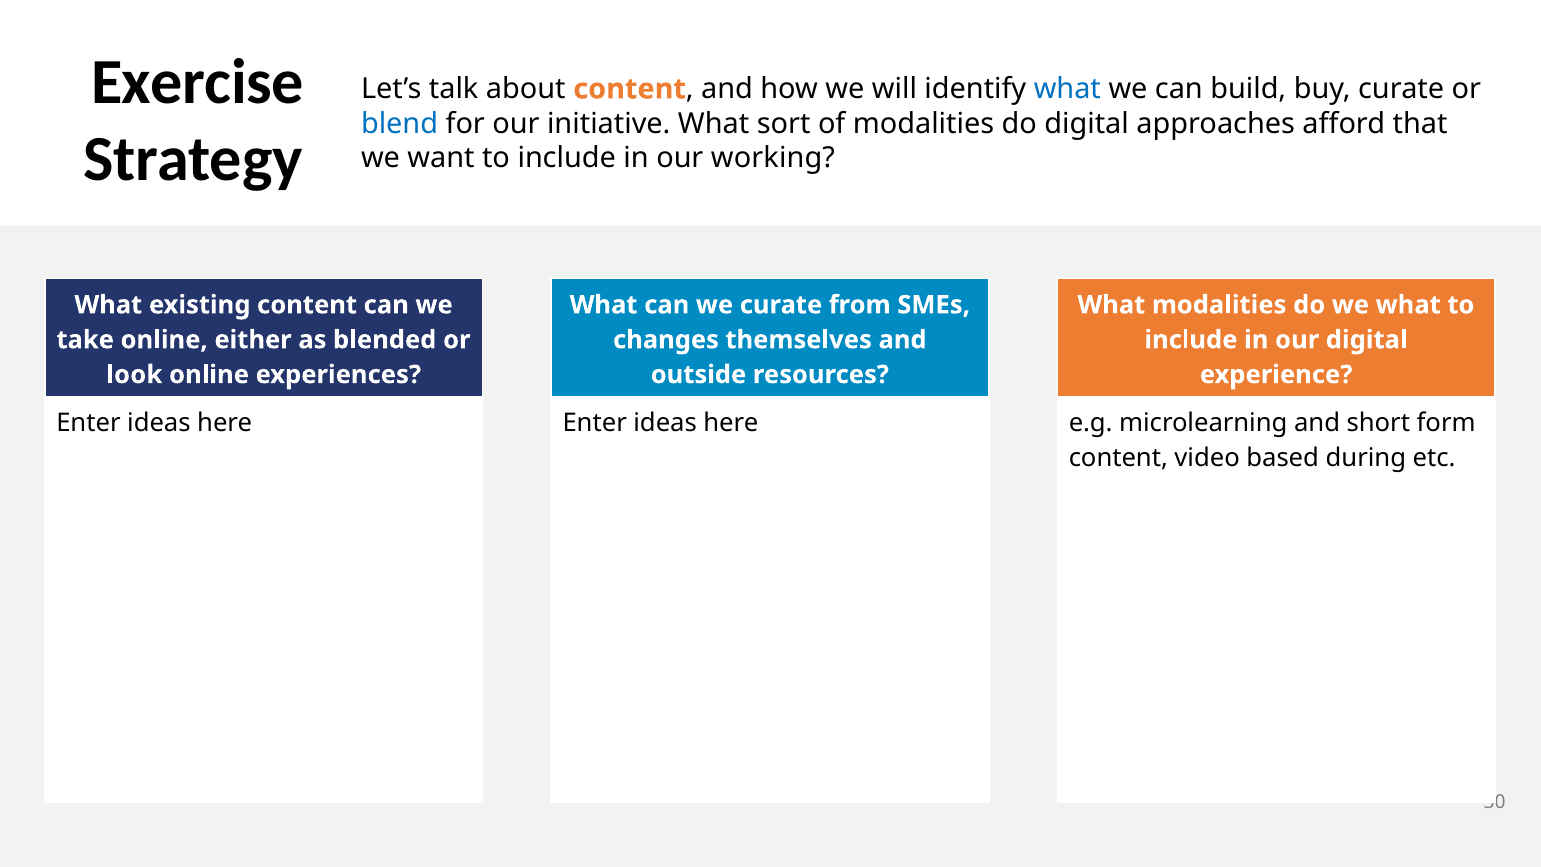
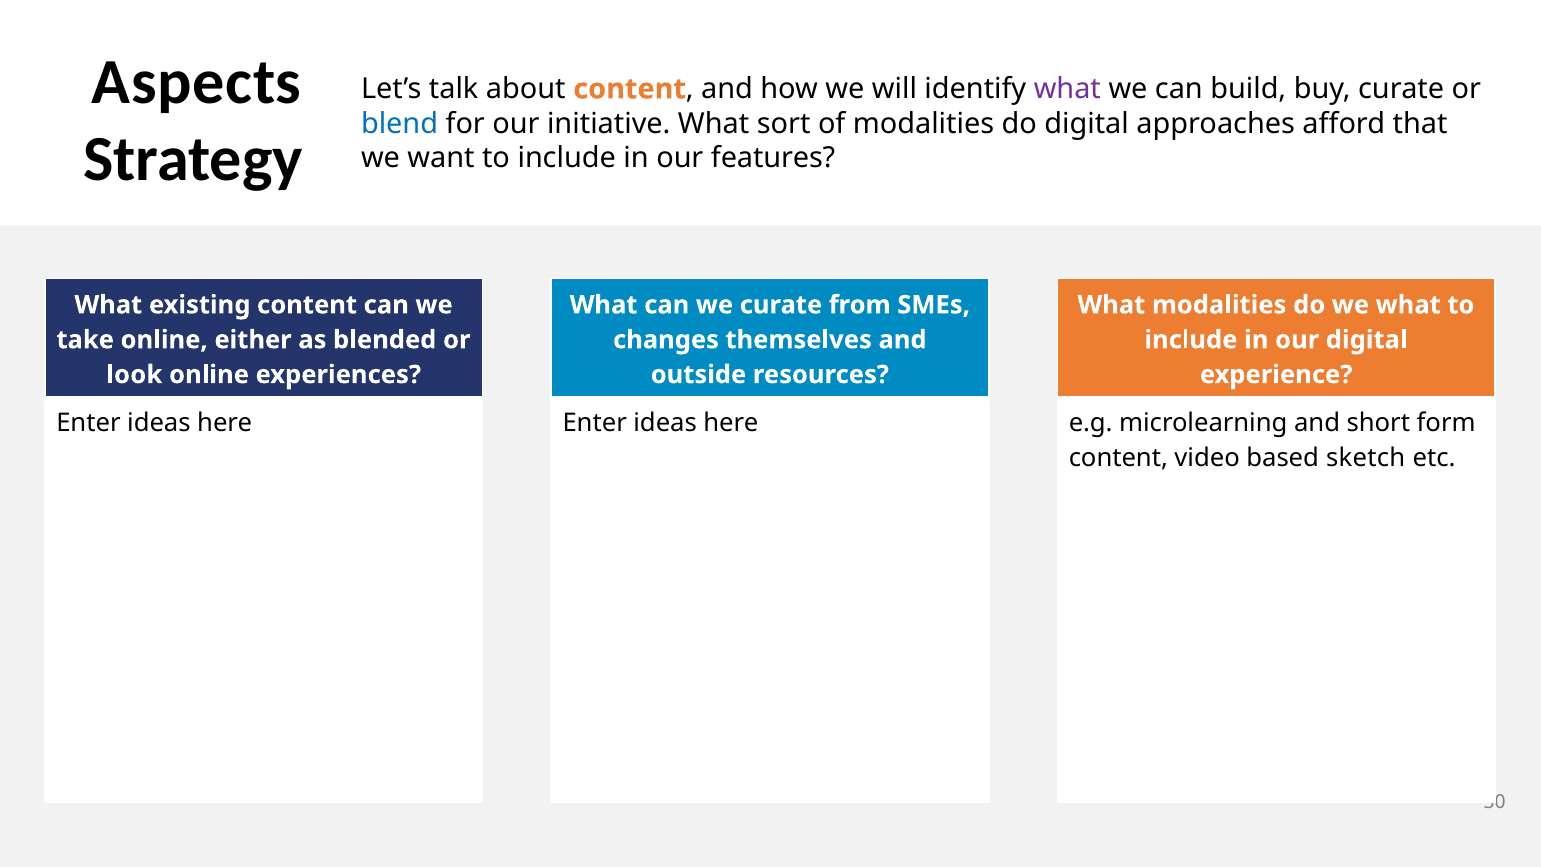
Exercise: Exercise -> Aspects
what at (1067, 89) colour: blue -> purple
working: working -> features
during: during -> sketch
